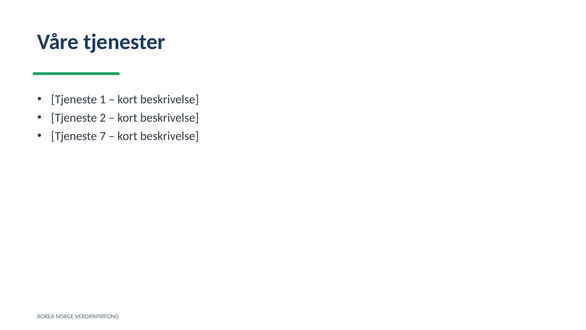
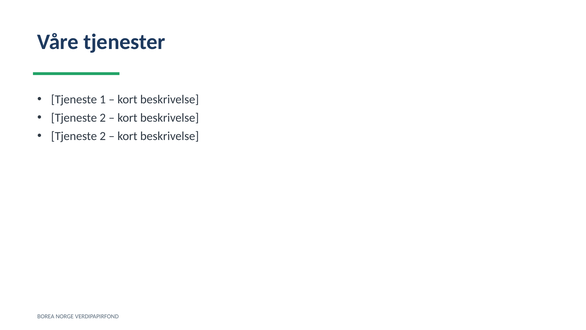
7 at (103, 136): 7 -> 2
